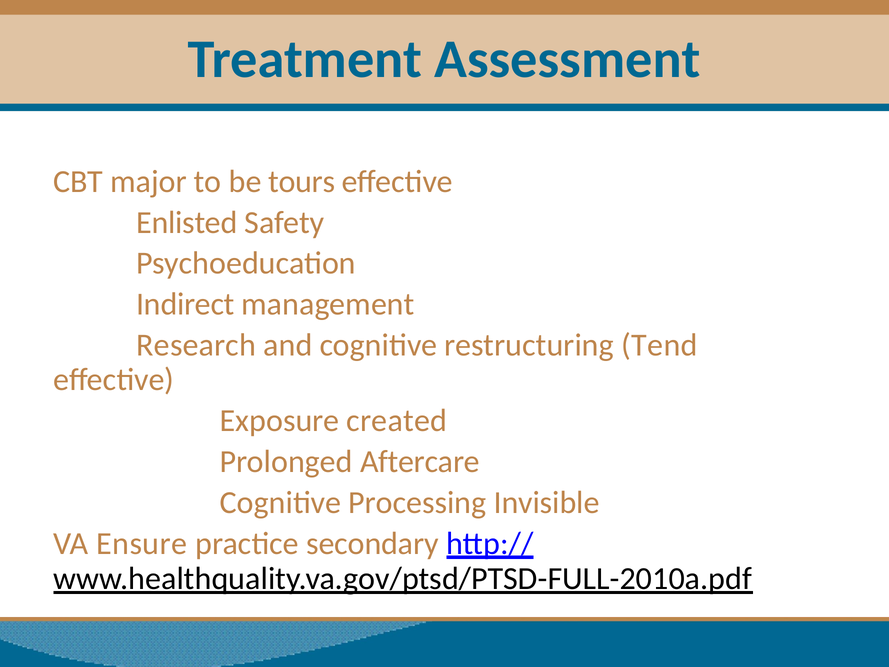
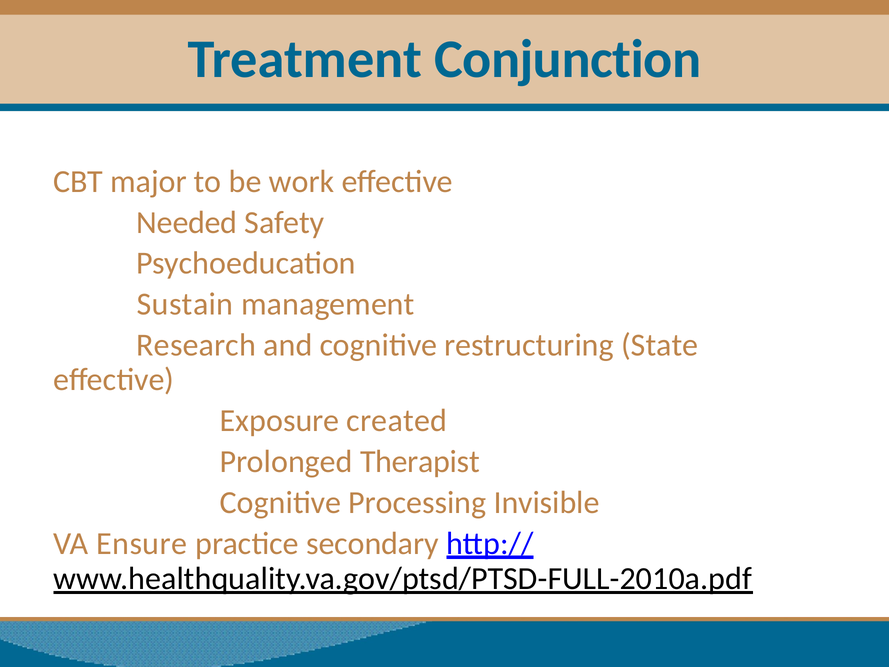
Assessment: Assessment -> Conjunction
tours: tours -> work
Enlisted: Enlisted -> Needed
Indirect: Indirect -> Sustain
Tend: Tend -> State
Aftercare: Aftercare -> Therapist
